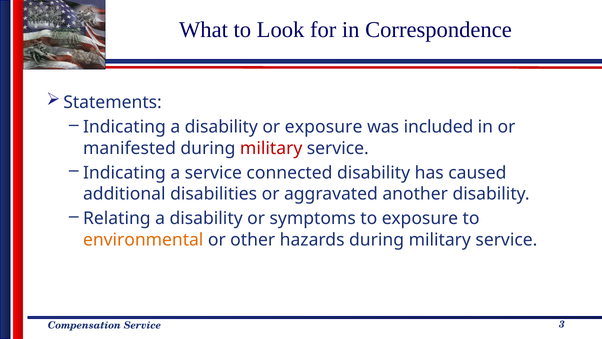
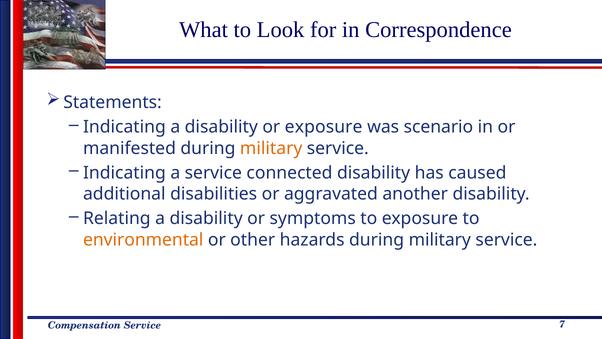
included: included -> scenario
military at (271, 148) colour: red -> orange
3: 3 -> 7
